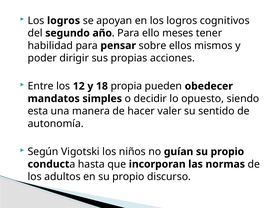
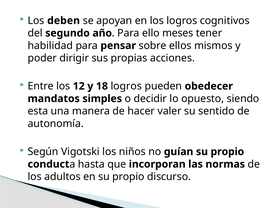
logros at (64, 21): logros -> deben
18 propia: propia -> logros
